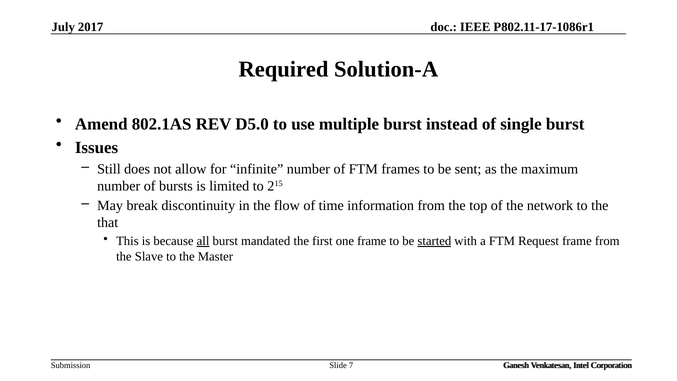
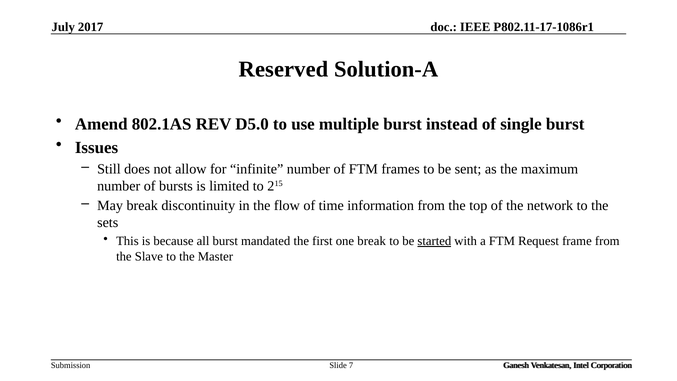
Required: Required -> Reserved
that: that -> sets
all underline: present -> none
one frame: frame -> break
